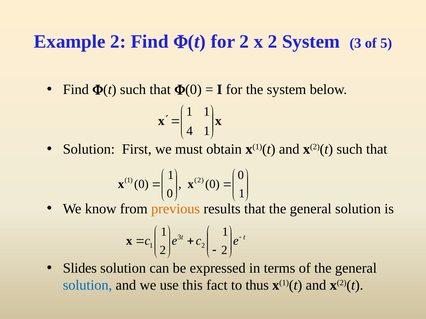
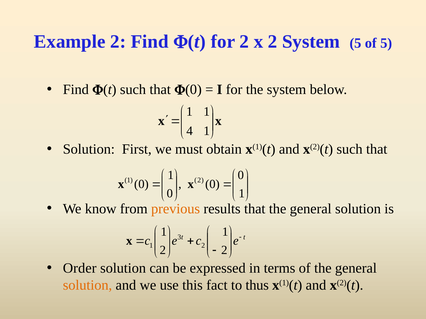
System 3: 3 -> 5
Slides: Slides -> Order
solution at (87, 286) colour: blue -> orange
